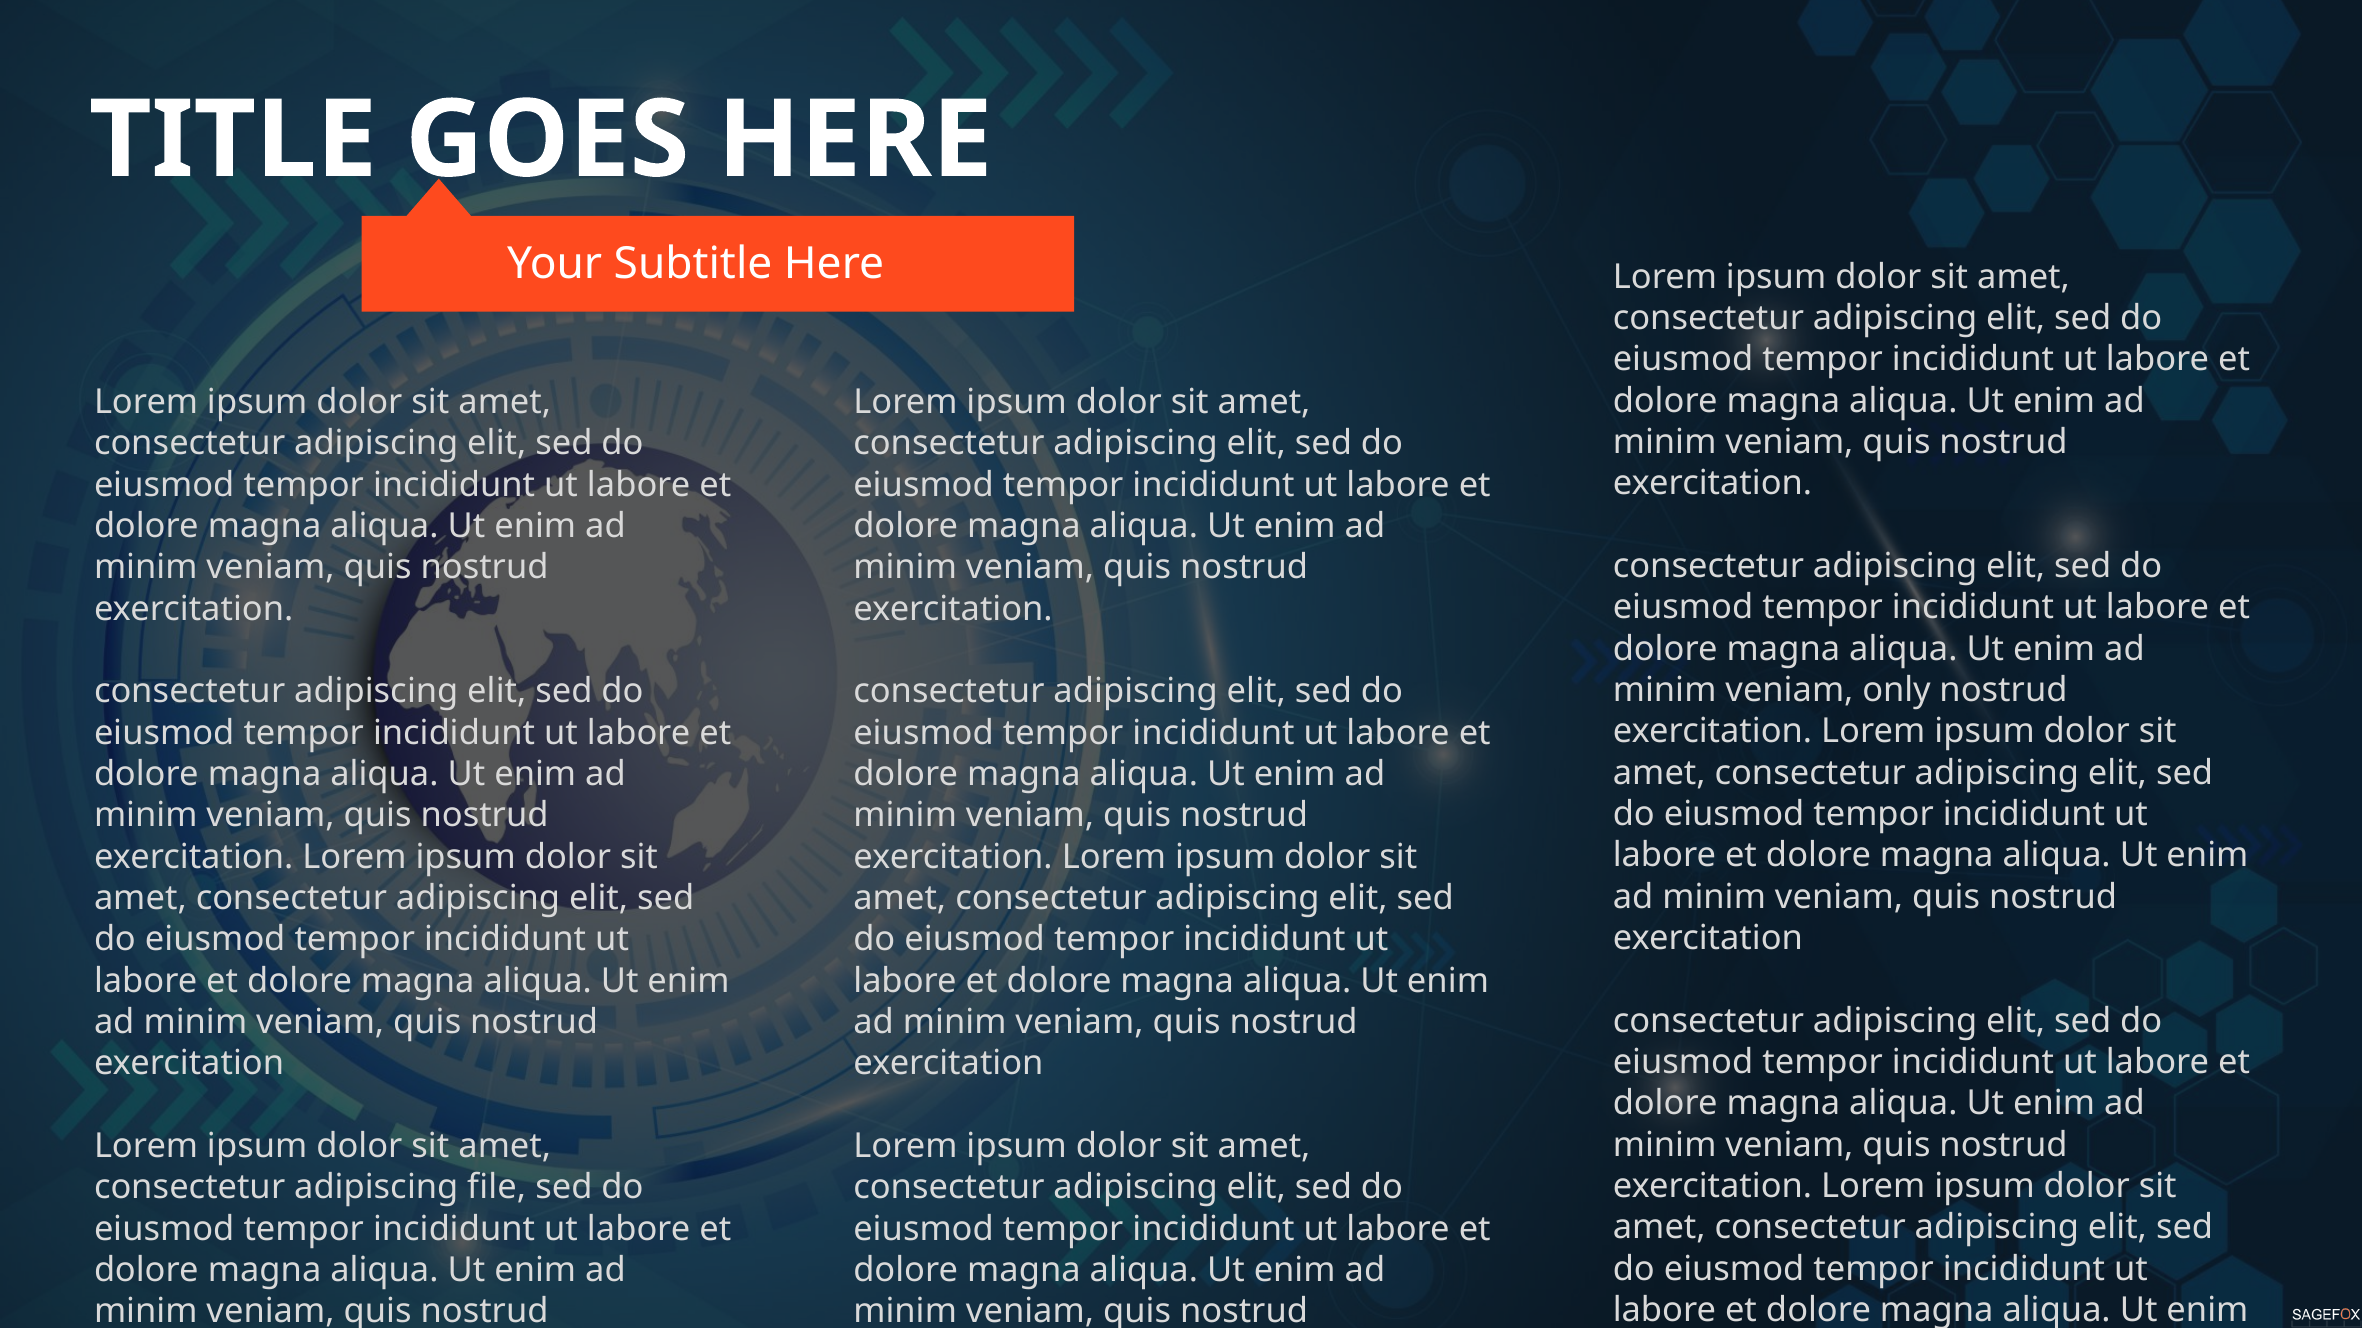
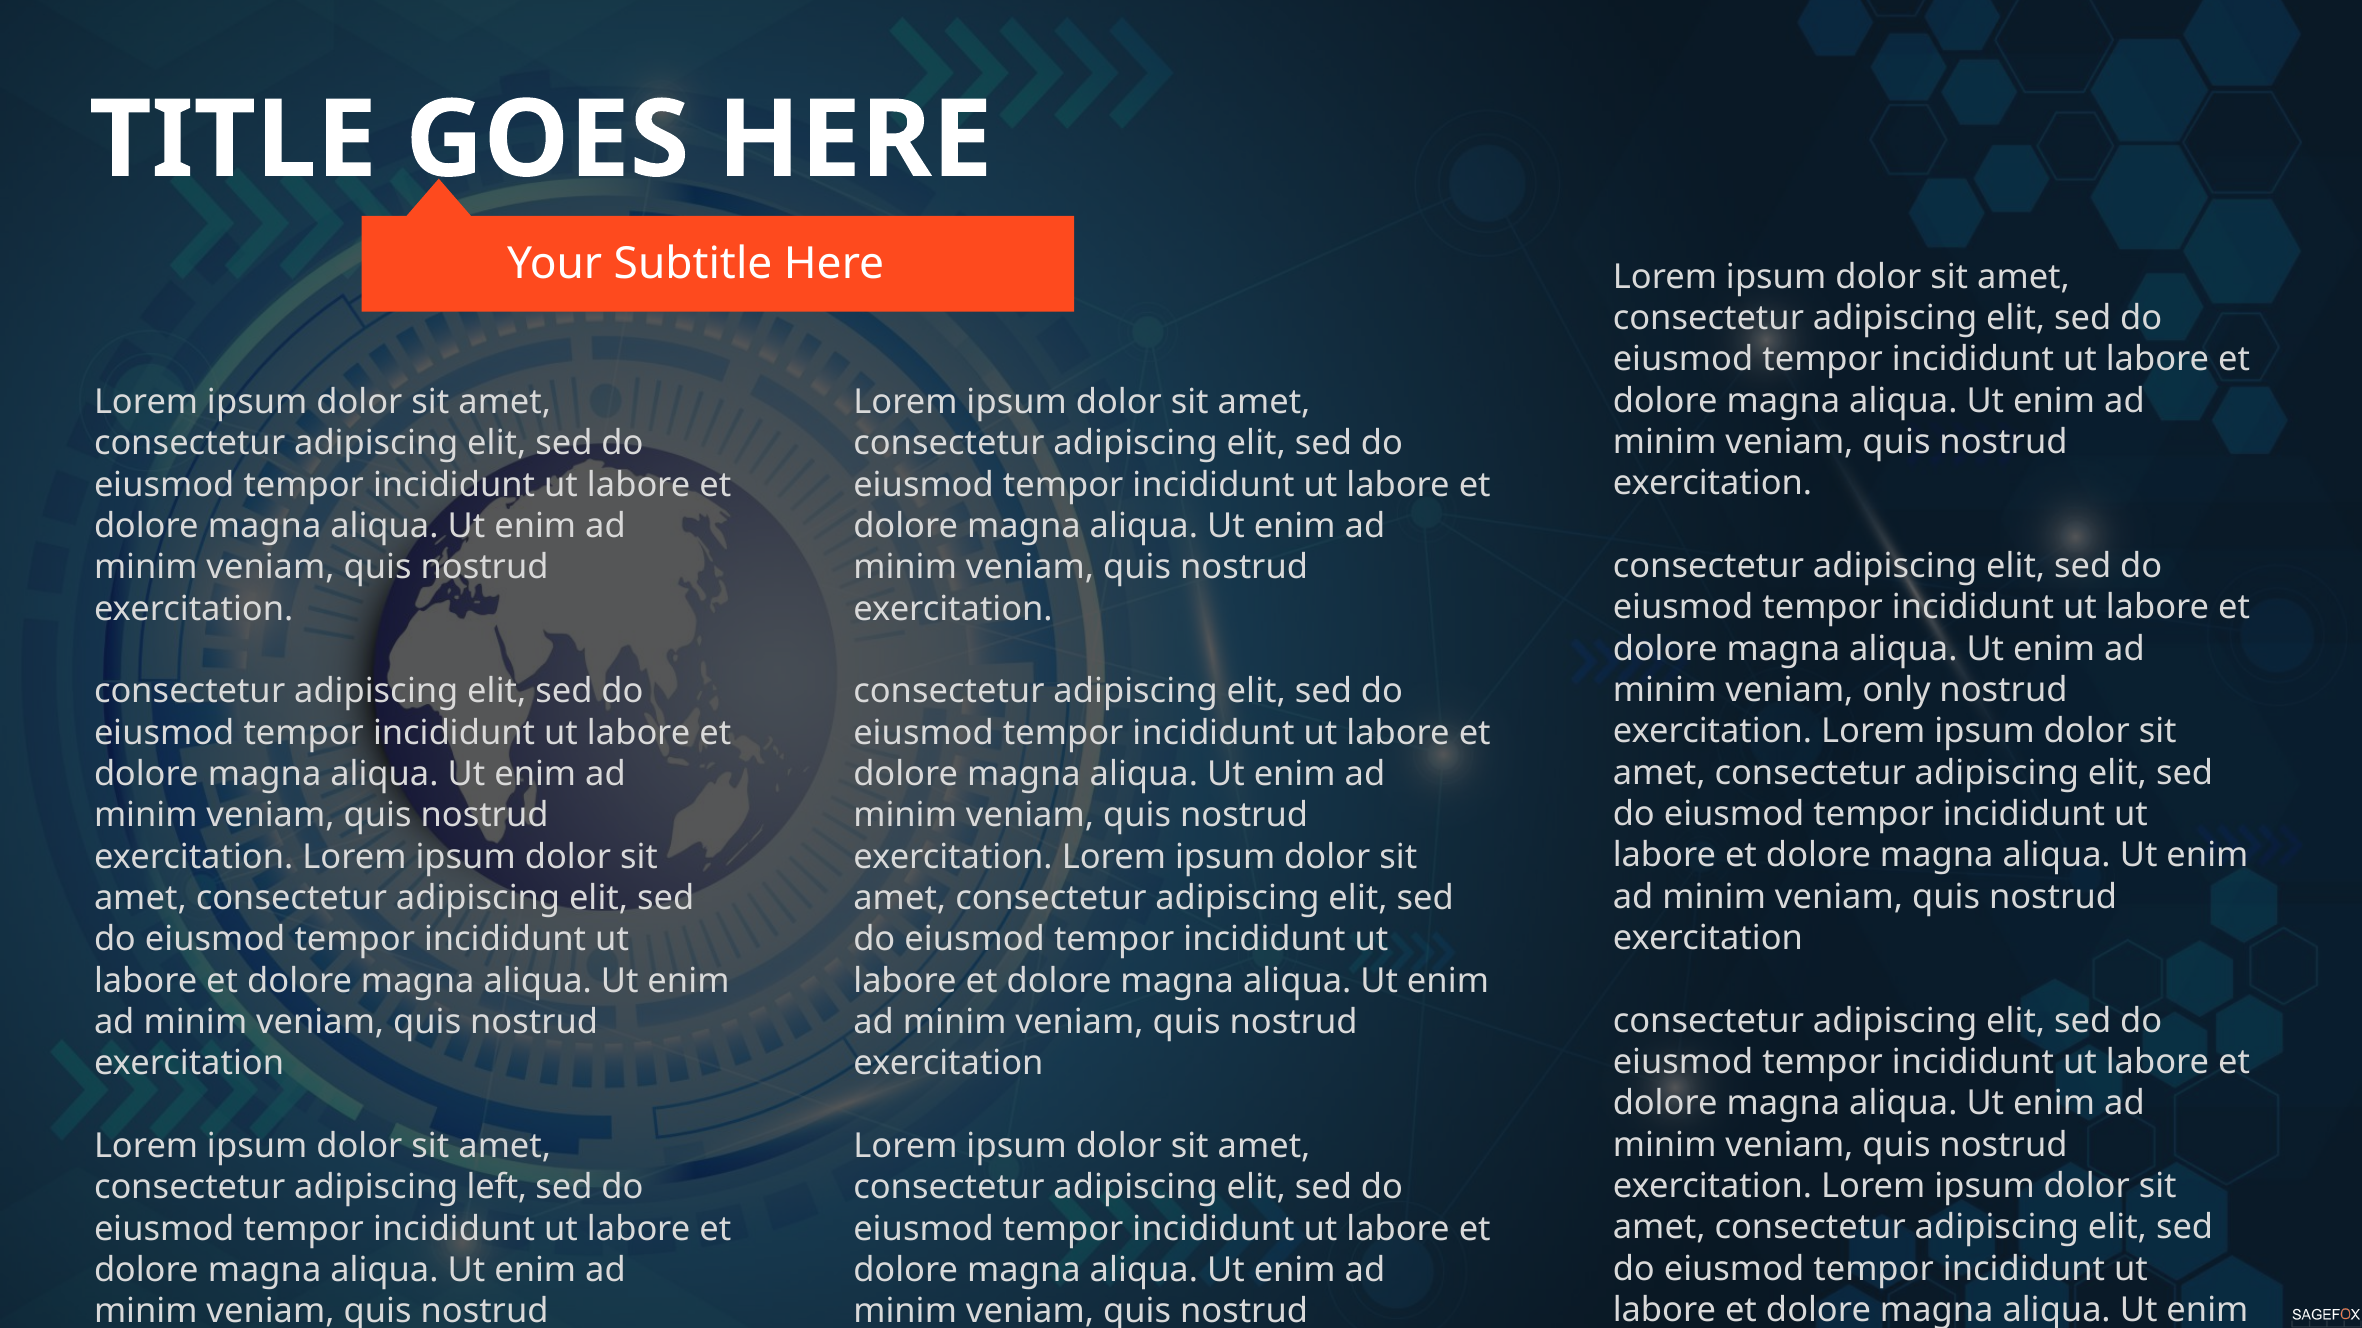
file: file -> left
